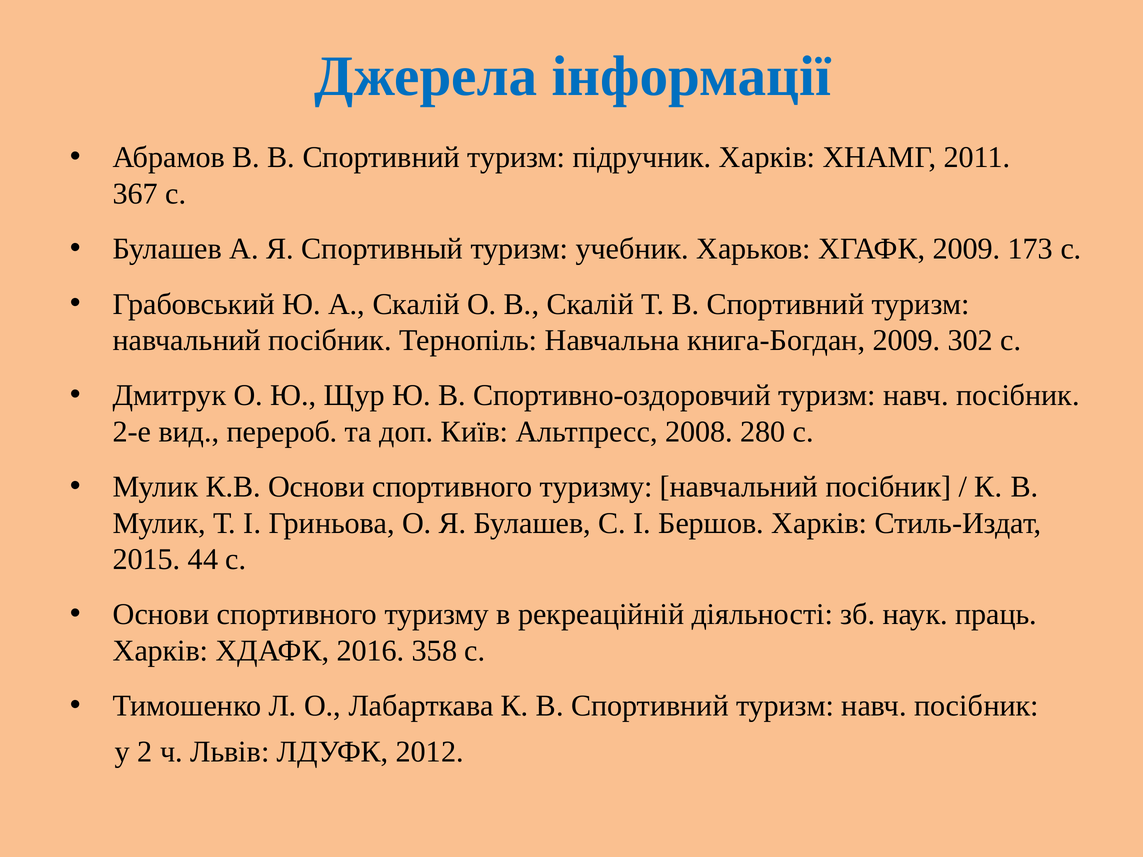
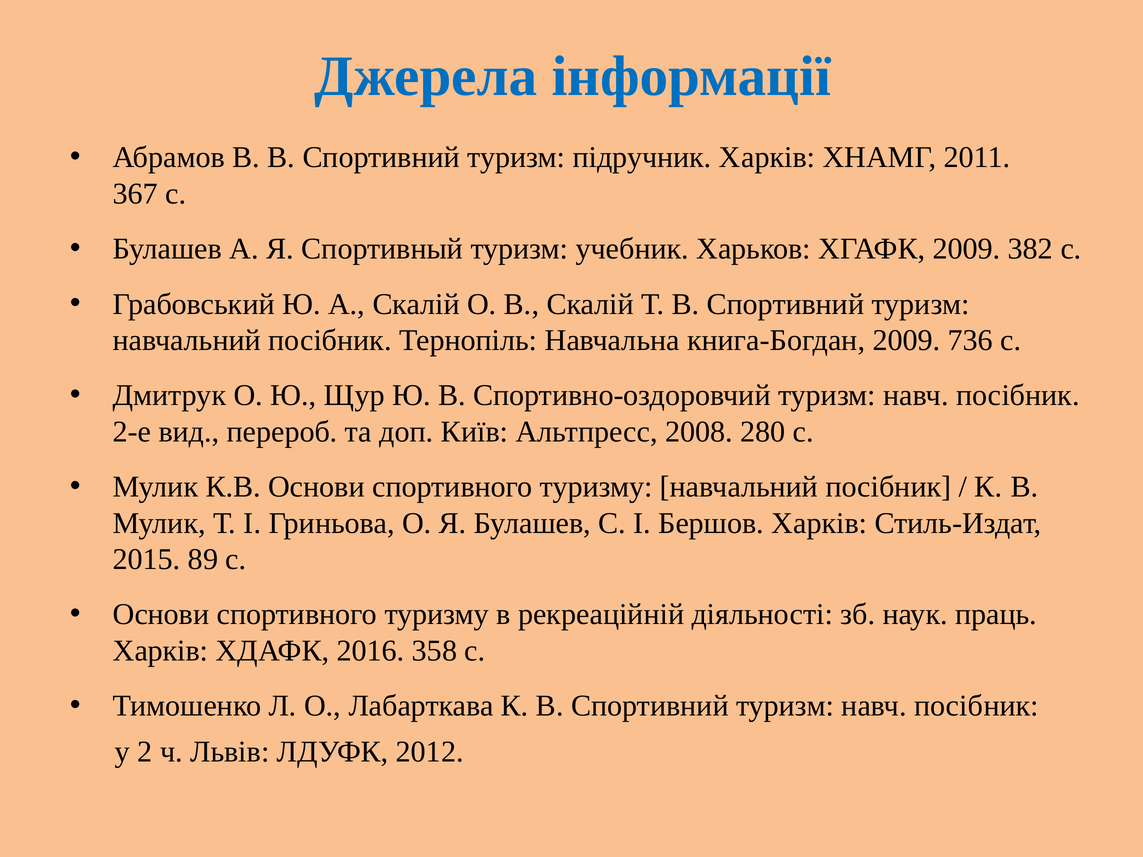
173: 173 -> 382
302: 302 -> 736
44: 44 -> 89
